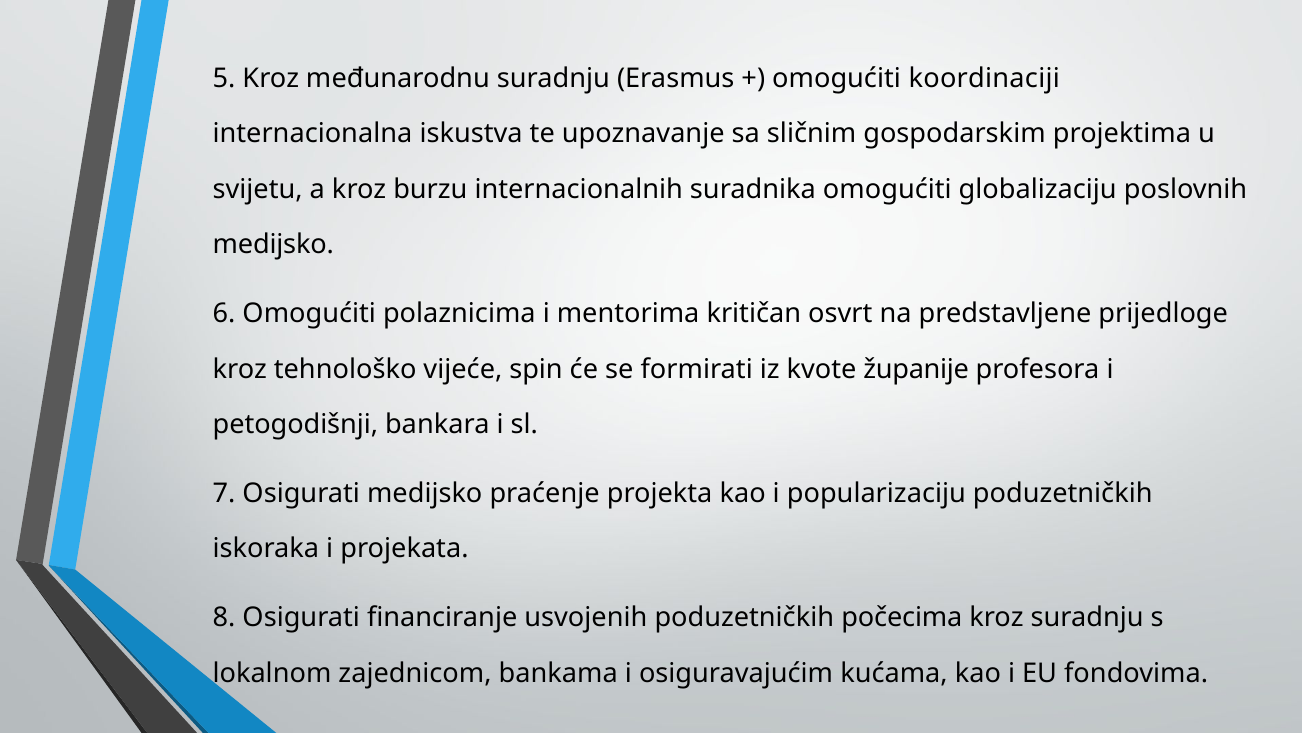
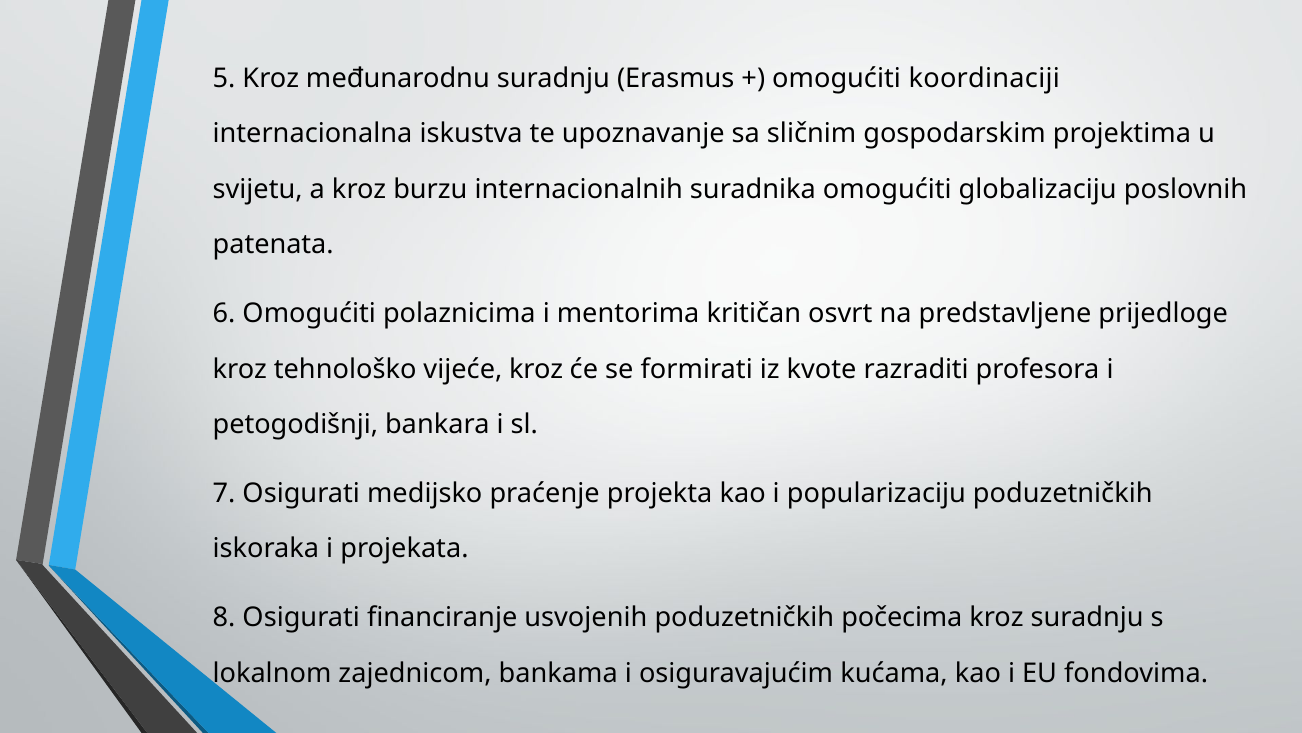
medijsko at (273, 245): medijsko -> patenata
vijeće spin: spin -> kroz
županije: županije -> razraditi
